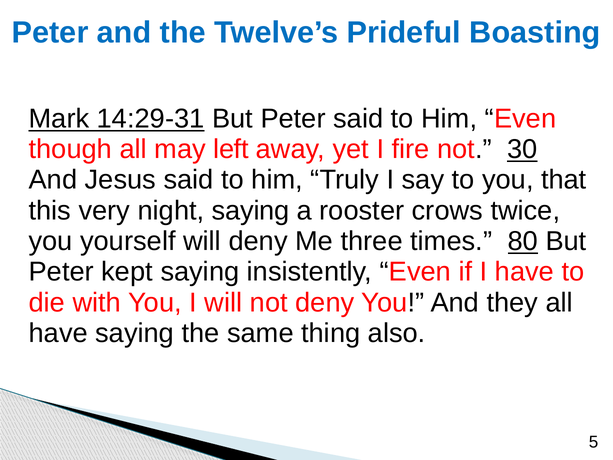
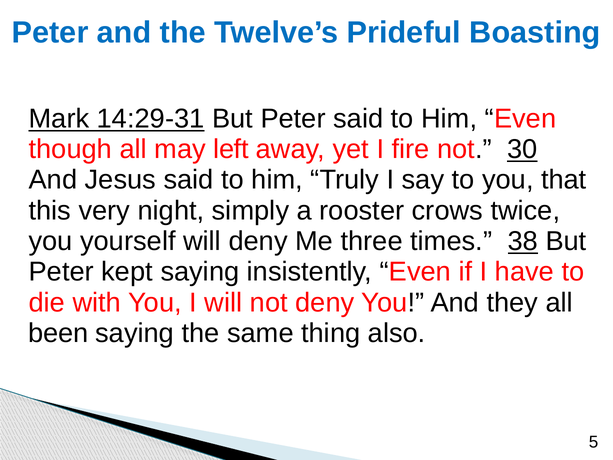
night saying: saying -> simply
80: 80 -> 38
have at (58, 333): have -> been
